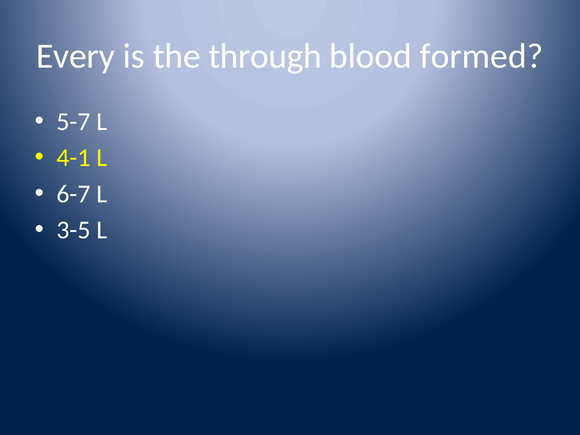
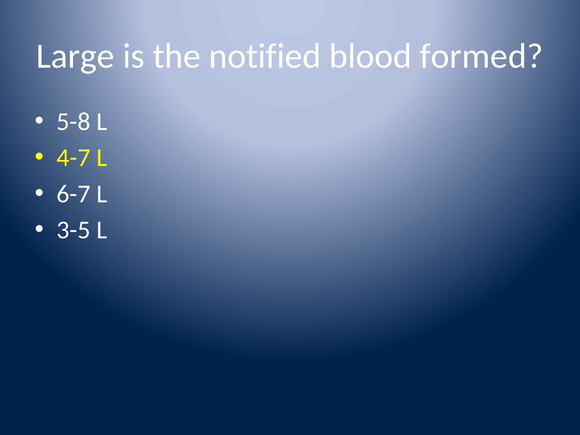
Every: Every -> Large
through: through -> notified
5-7: 5-7 -> 5-8
4-1: 4-1 -> 4-7
